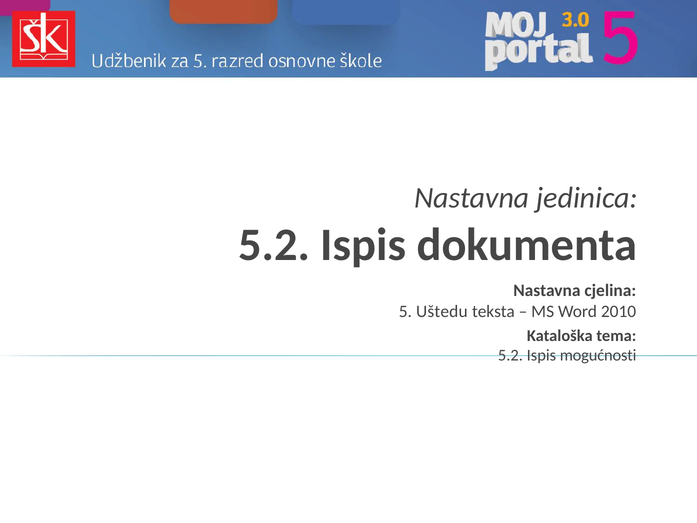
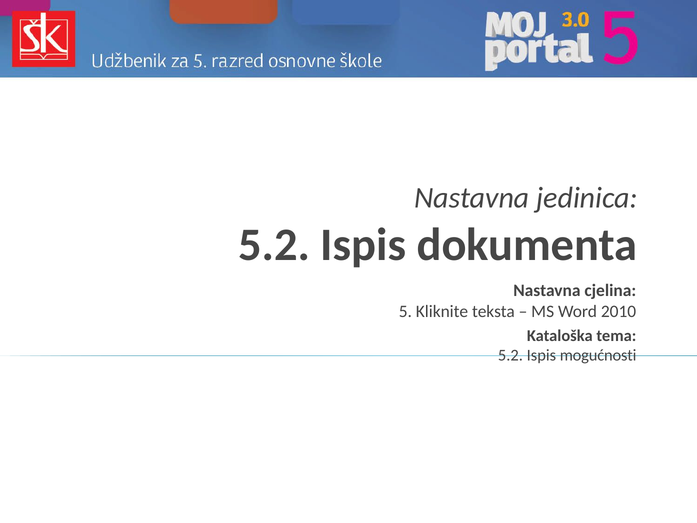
Uštedu: Uštedu -> Kliknite
